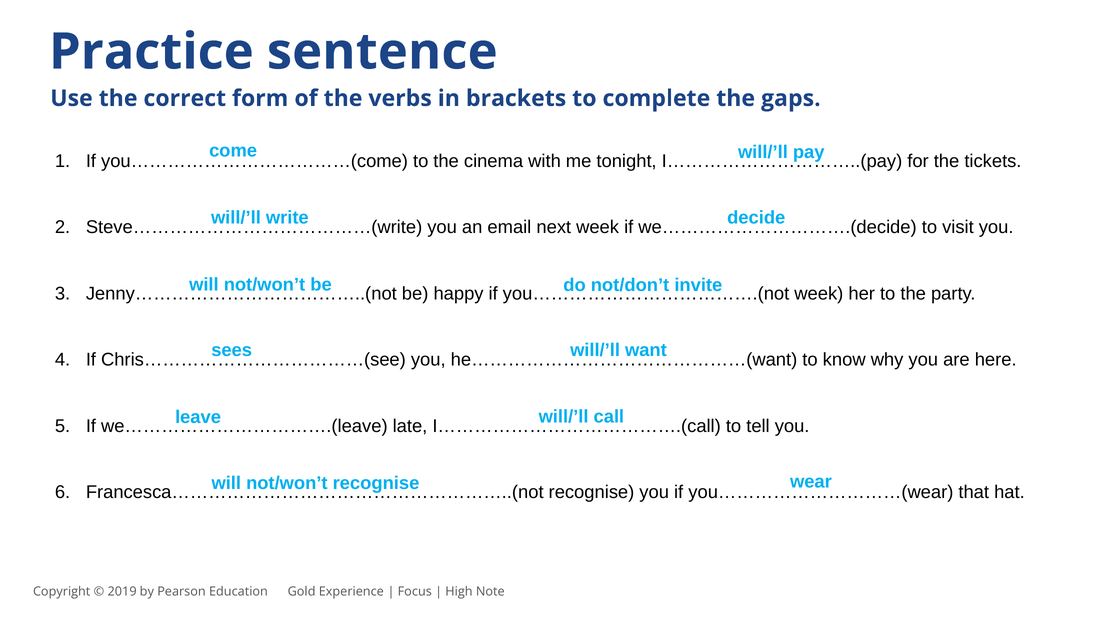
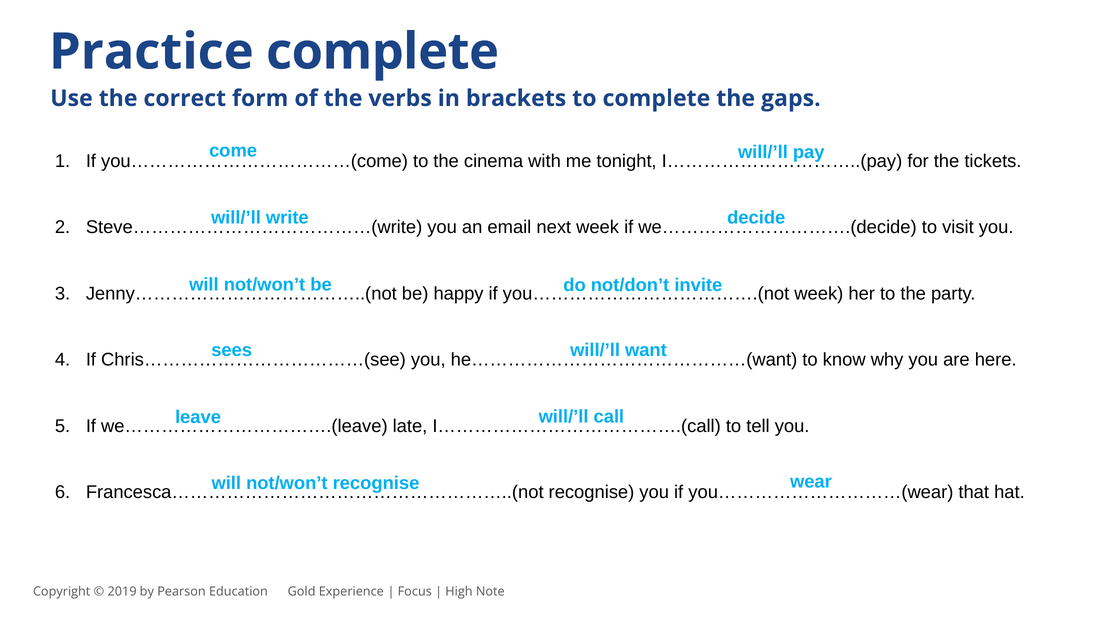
Practice sentence: sentence -> complete
